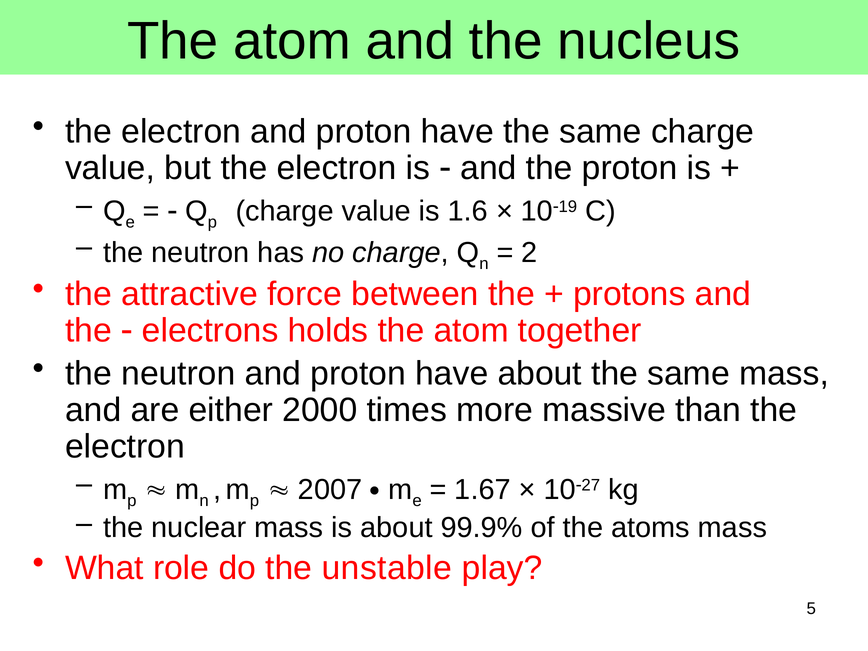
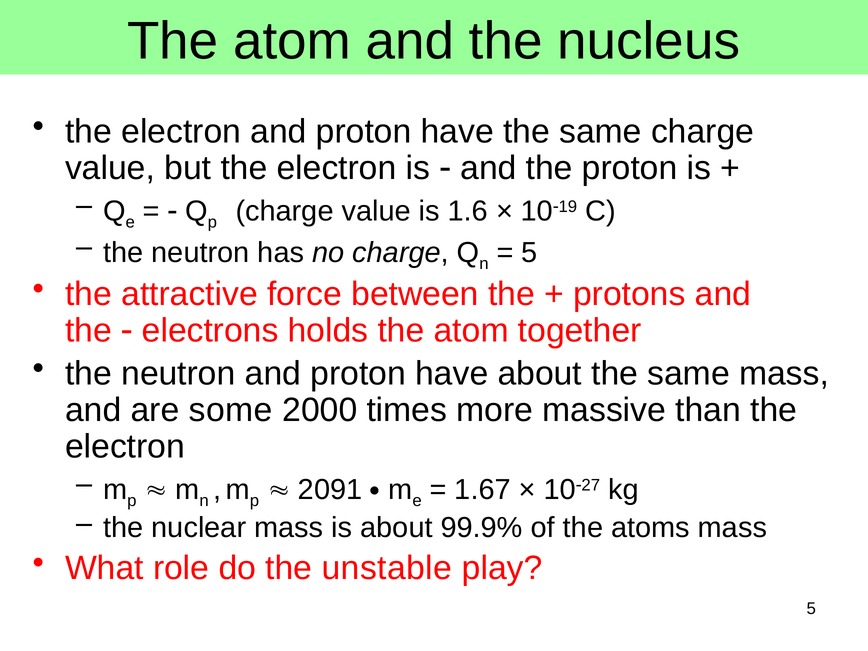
2 at (529, 252): 2 -> 5
either: either -> some
2007: 2007 -> 2091
